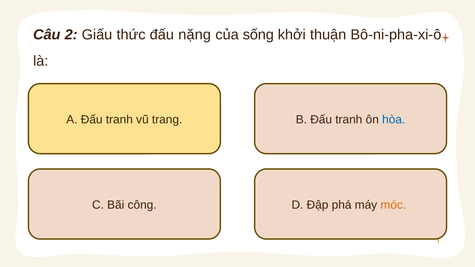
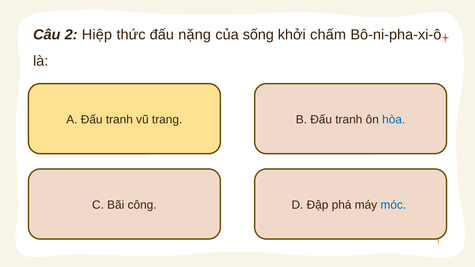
Giấu: Giấu -> Hiệp
thuận: thuận -> chấm
móc colour: orange -> blue
